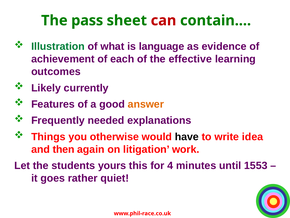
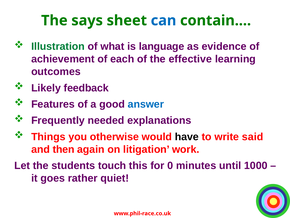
pass: pass -> says
can colour: red -> blue
currently: currently -> feedback
answer colour: orange -> blue
idea: idea -> said
yours: yours -> touch
4: 4 -> 0
1553: 1553 -> 1000
